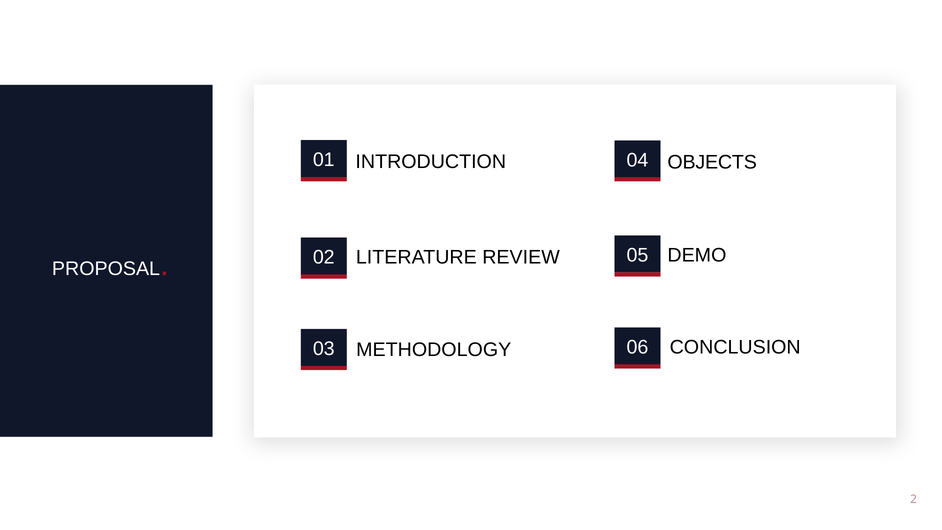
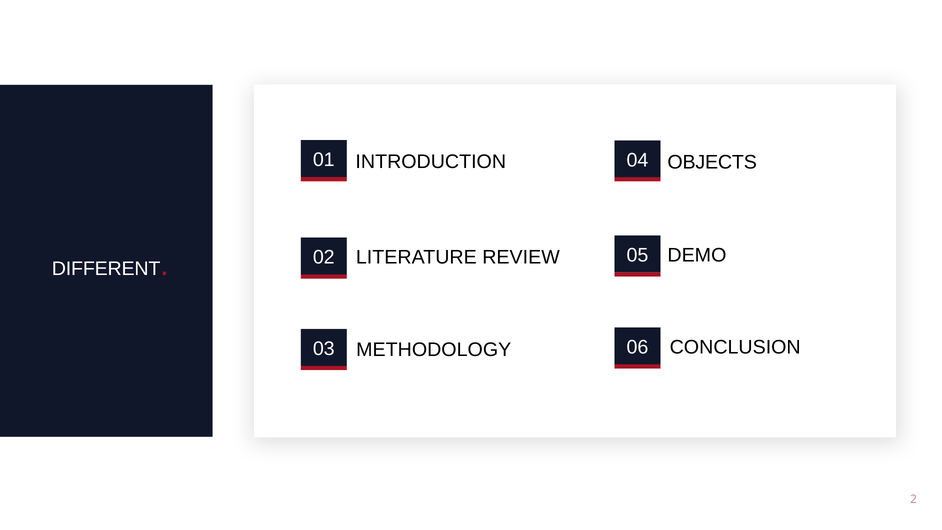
PROPOSAL: PROPOSAL -> DIFFERENT
